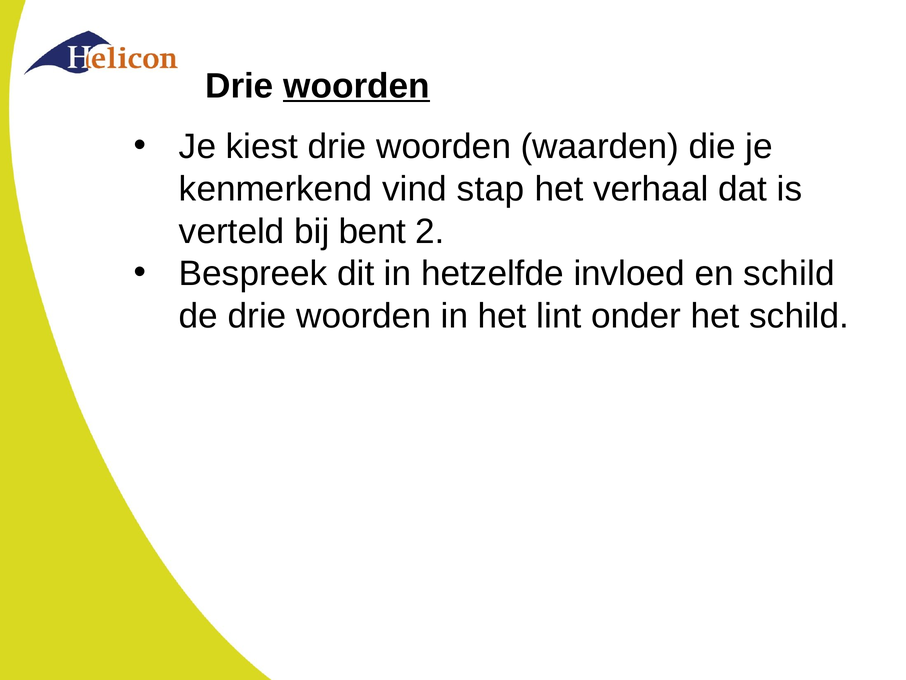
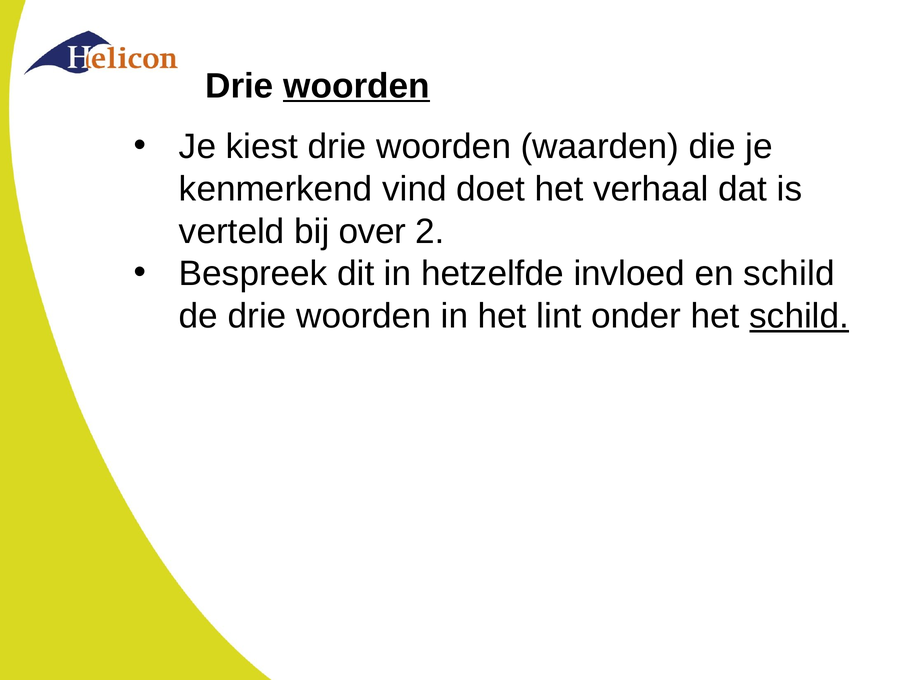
stap: stap -> doet
bent: bent -> over
schild at (799, 316) underline: none -> present
